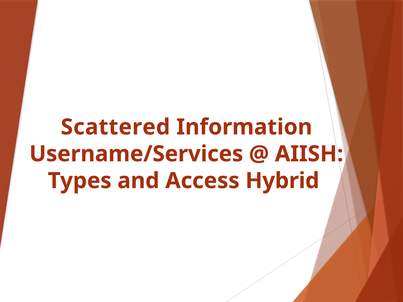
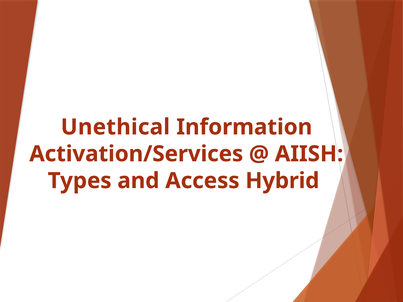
Scattered: Scattered -> Unethical
Username/Services: Username/Services -> Activation/Services
